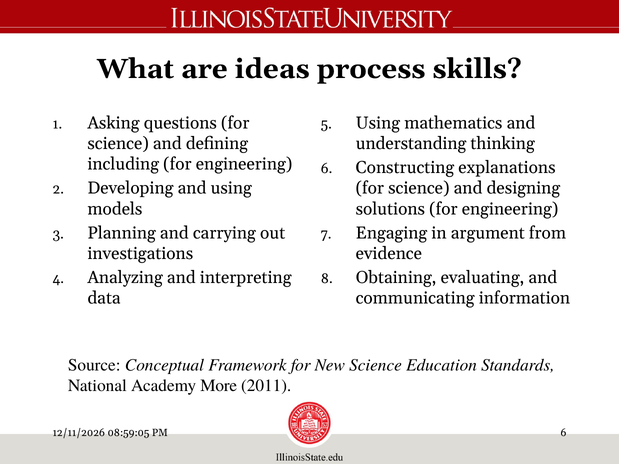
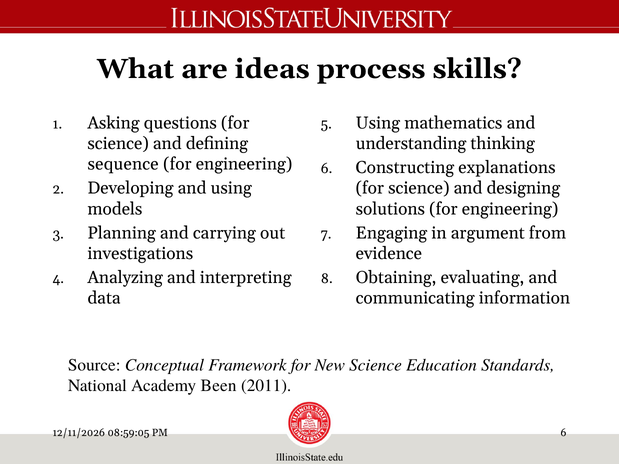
including: including -> sequence
More: More -> Been
